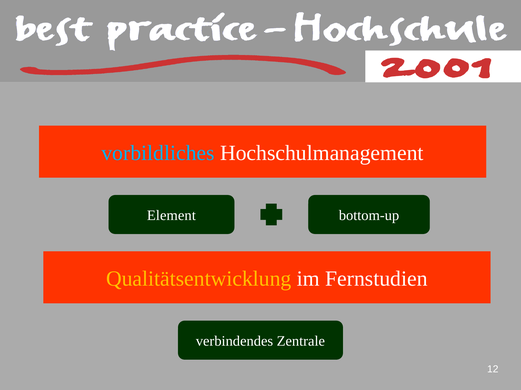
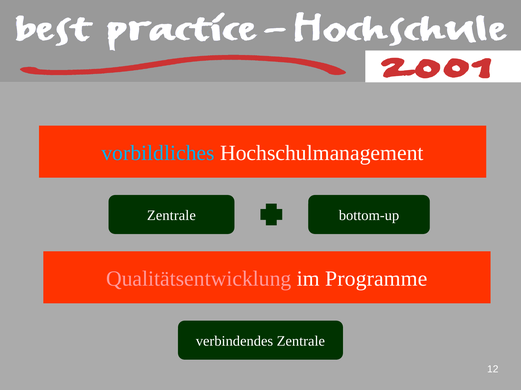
Element at (171, 216): Element -> Zentrale
Qualitätsentwicklung colour: yellow -> pink
Fernstudien: Fernstudien -> Programme
